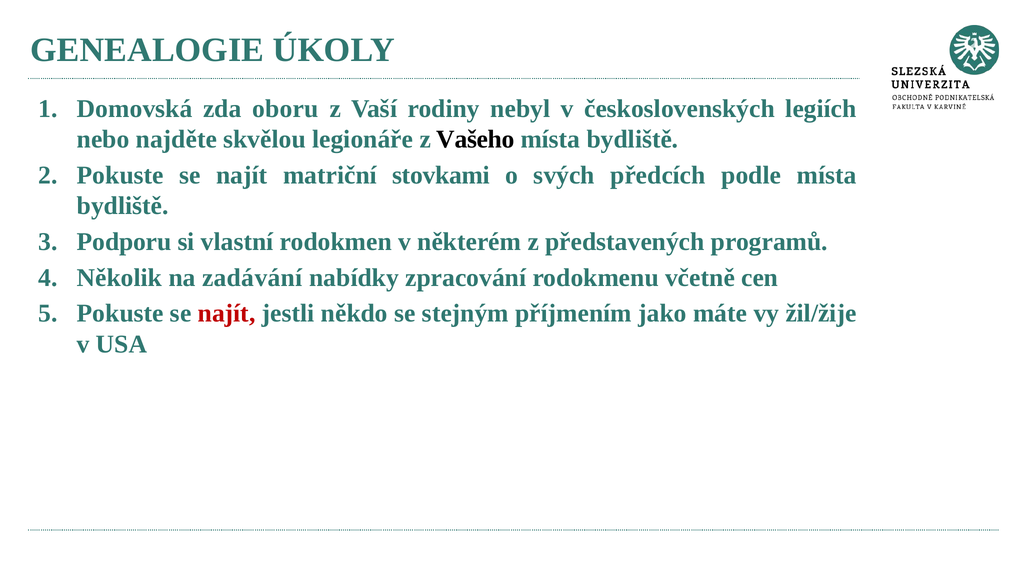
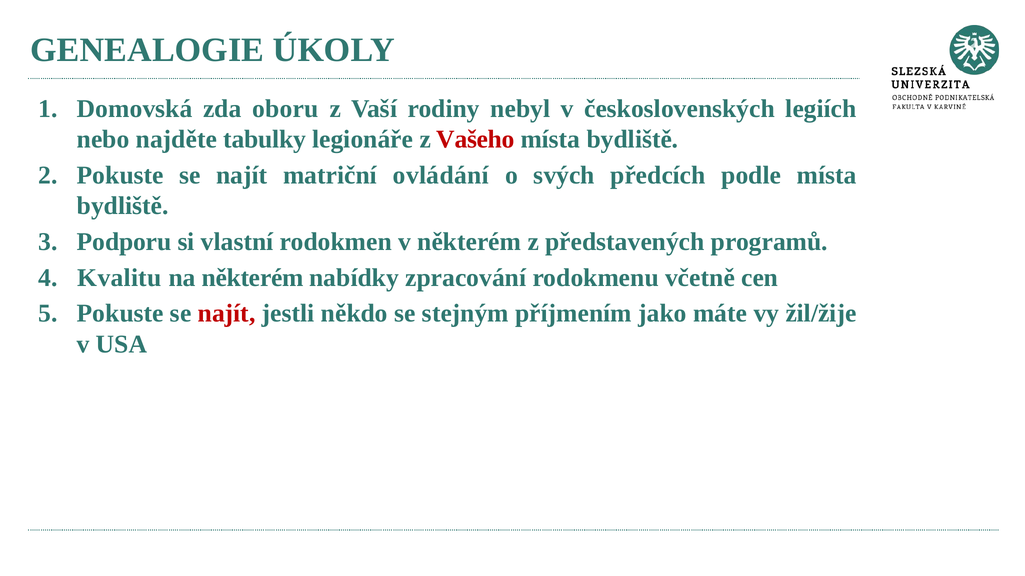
skvělou: skvělou -> tabulky
Vašeho colour: black -> red
stovkami: stovkami -> ovládání
Několik: Několik -> Kvalitu
na zadávání: zadávání -> některém
